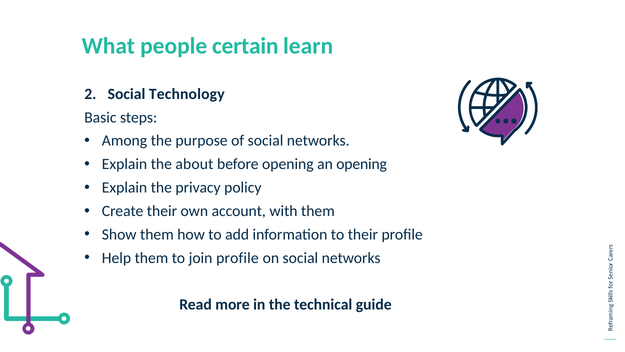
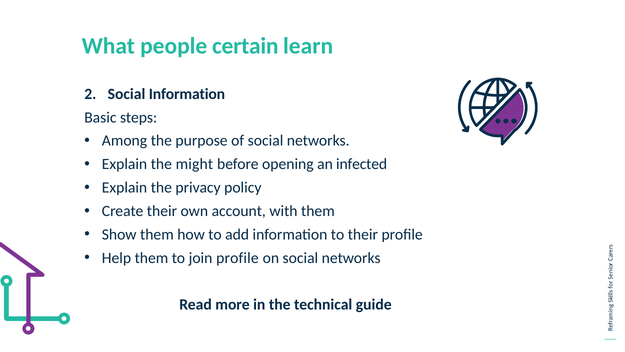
Social Technology: Technology -> Information
about: about -> might
an opening: opening -> infected
